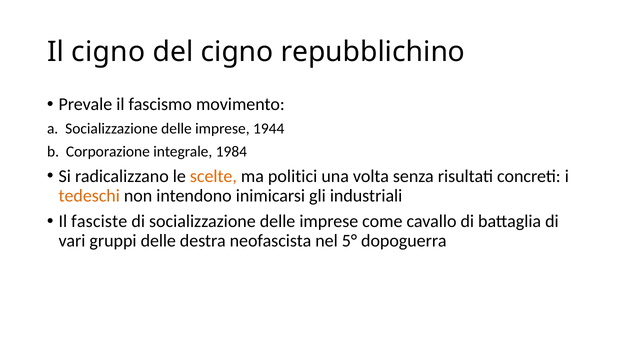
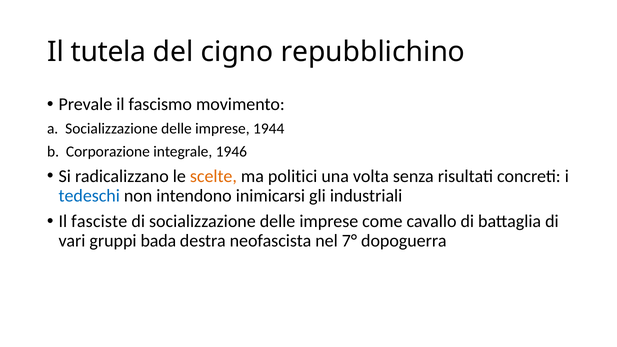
Il cigno: cigno -> tutela
1984: 1984 -> 1946
tedeschi colour: orange -> blue
gruppi delle: delle -> bada
5°: 5° -> 7°
